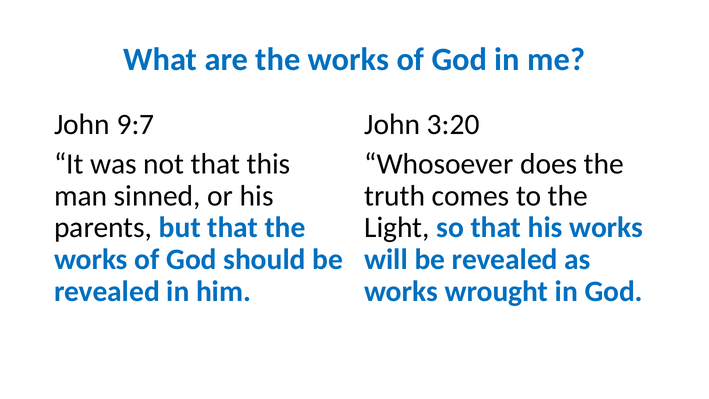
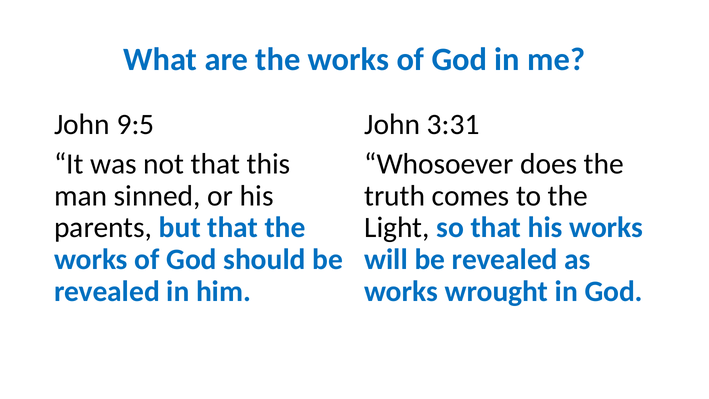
9:7: 9:7 -> 9:5
3:20: 3:20 -> 3:31
